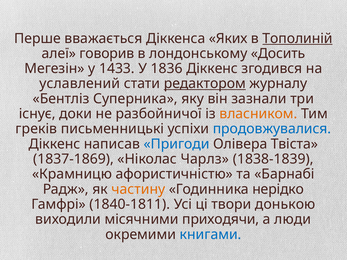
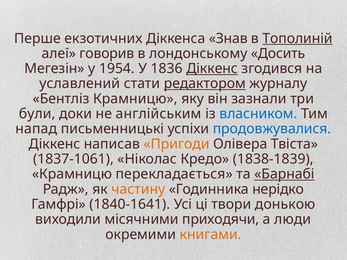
вважається: вважається -> екзотичних
Яких: Яких -> Знав
1433: 1433 -> 1954
Діккенс at (212, 69) underline: none -> present
Бентліз Суперника: Суперника -> Крамницю
існує: існує -> були
разбойничої: разбойничої -> англійським
власником colour: orange -> blue
греків: греків -> напад
Пригоди colour: blue -> orange
1837-1869: 1837-1869 -> 1837-1061
Чарлз: Чарлз -> Кредо
афористичністю: афористичністю -> перекладається
Барнабі underline: none -> present
1840-1811: 1840-1811 -> 1840-1641
книгами colour: blue -> orange
